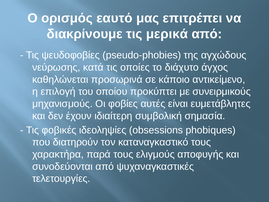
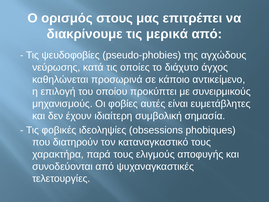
εαυτό: εαυτό -> στους
